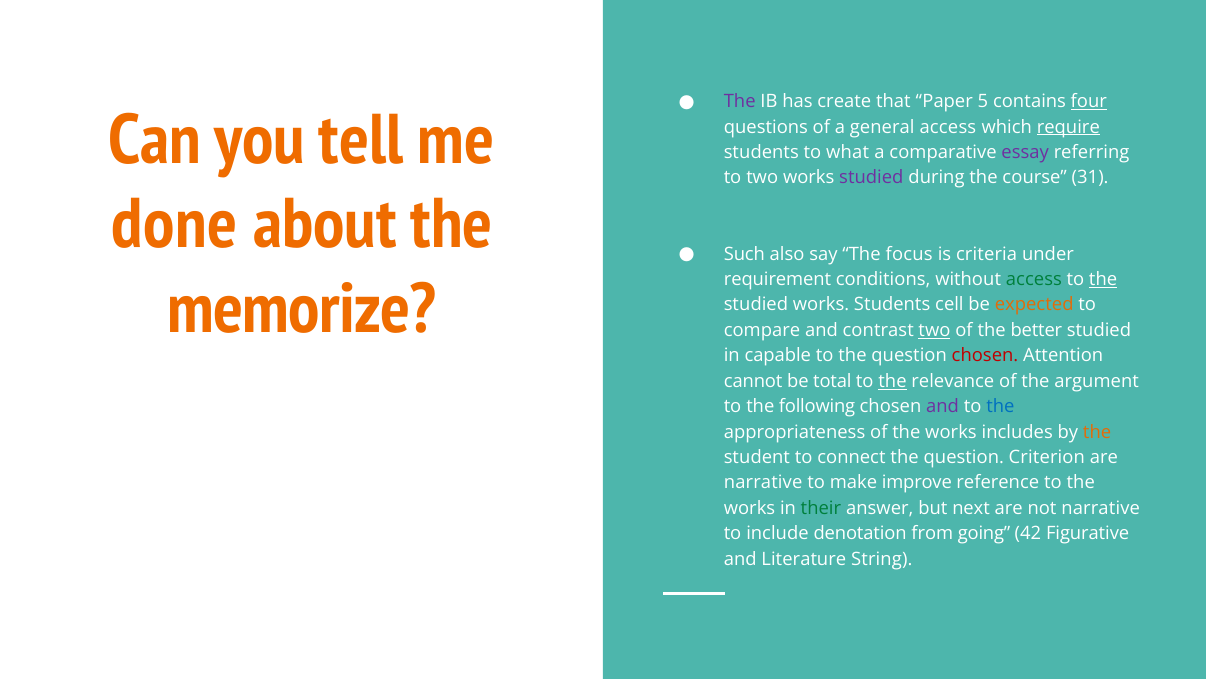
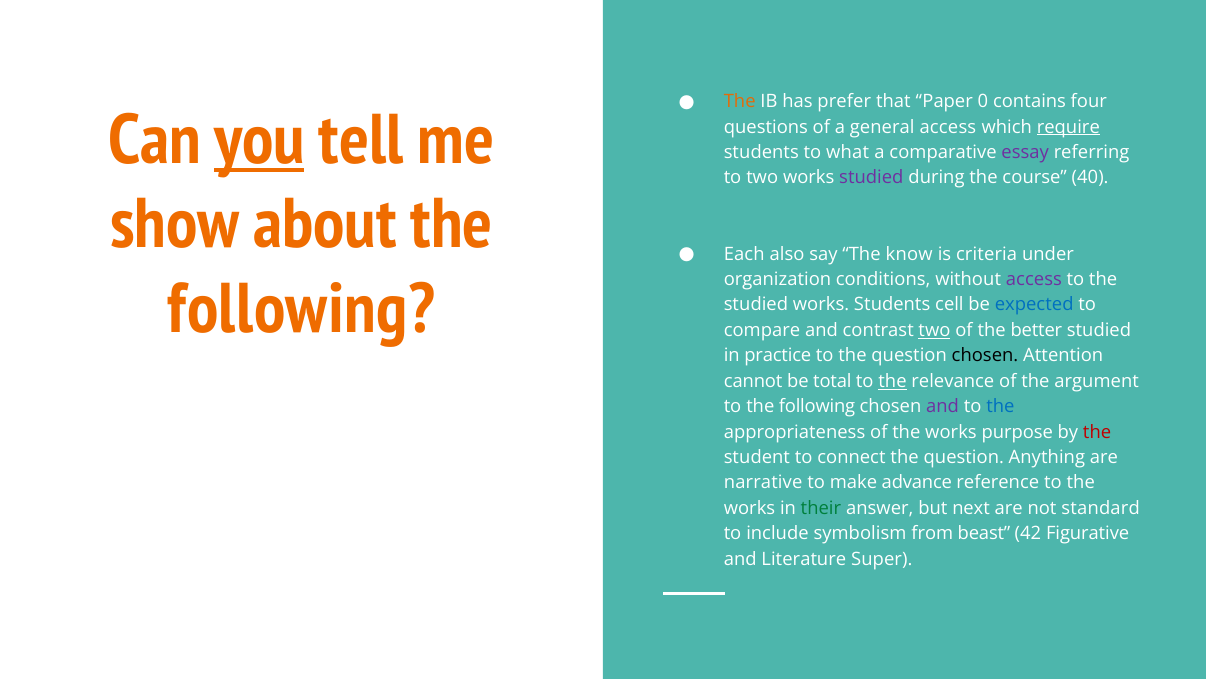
The at (740, 101) colour: purple -> orange
create: create -> prefer
5: 5 -> 0
four underline: present -> none
you underline: none -> present
31: 31 -> 40
done: done -> show
Such: Such -> Each
focus: focus -> know
requirement: requirement -> organization
access at (1034, 279) colour: green -> purple
the at (1103, 279) underline: present -> none
memorize at (302, 309): memorize -> following
expected colour: orange -> blue
capable: capable -> practice
chosen at (985, 355) colour: red -> black
includes: includes -> purpose
the at (1097, 432) colour: orange -> red
Criterion: Criterion -> Anything
improve: improve -> advance
not narrative: narrative -> standard
denotation: denotation -> symbolism
going: going -> beast
String: String -> Super
